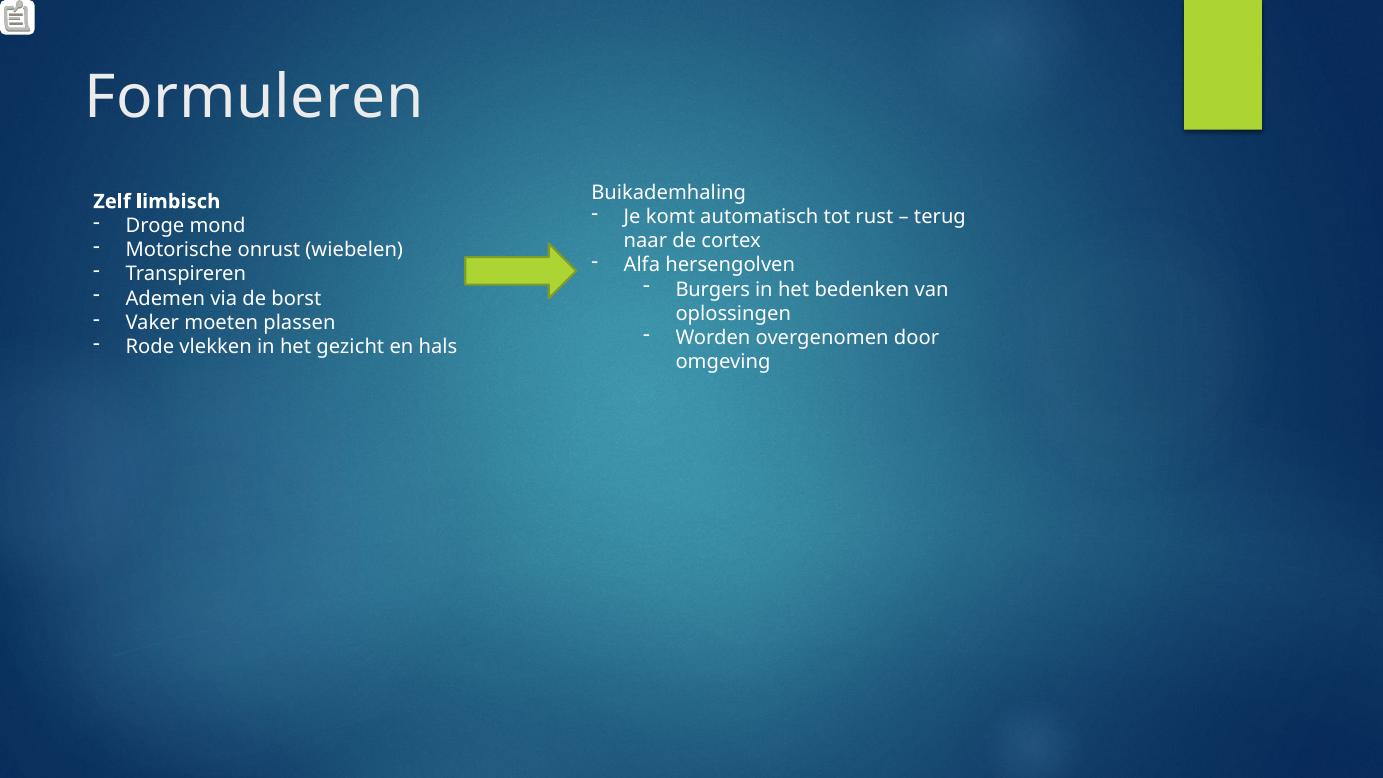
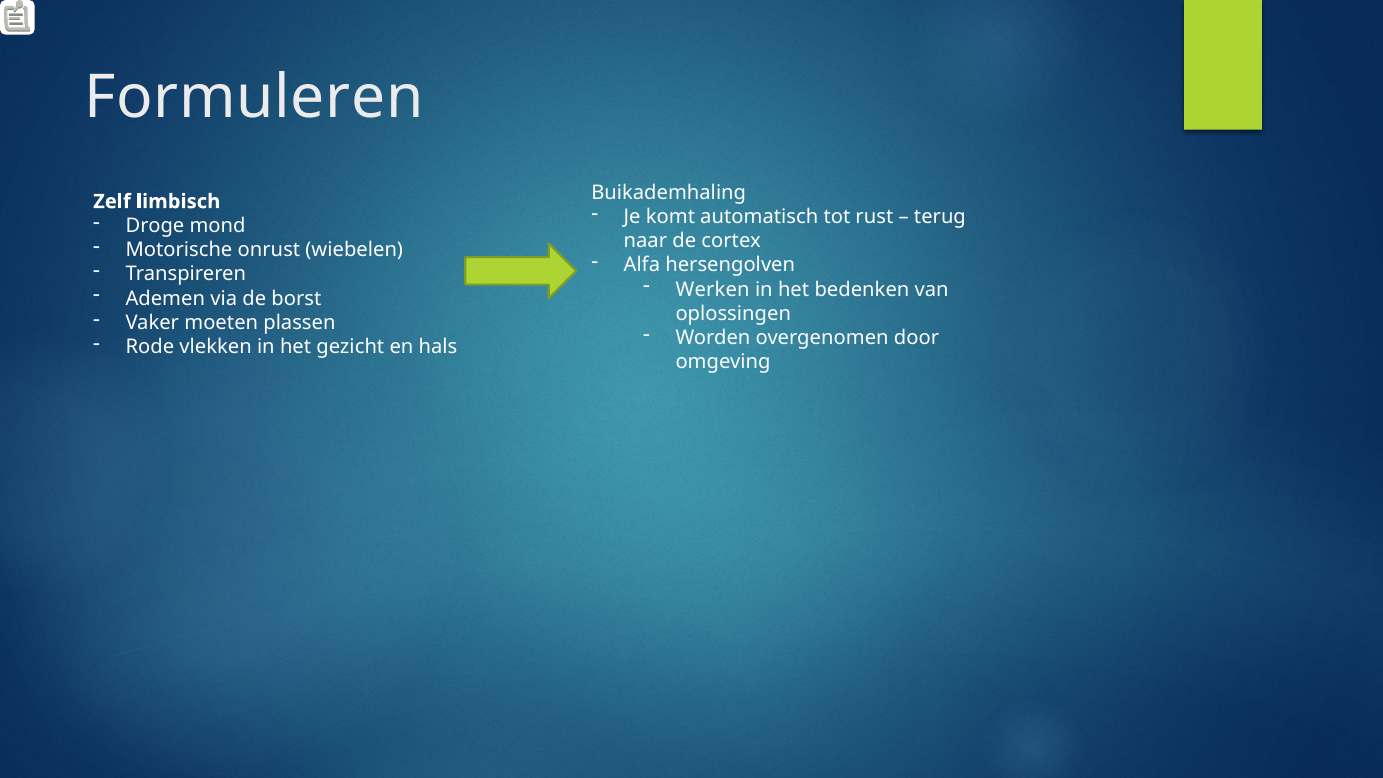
Burgers: Burgers -> Werken
